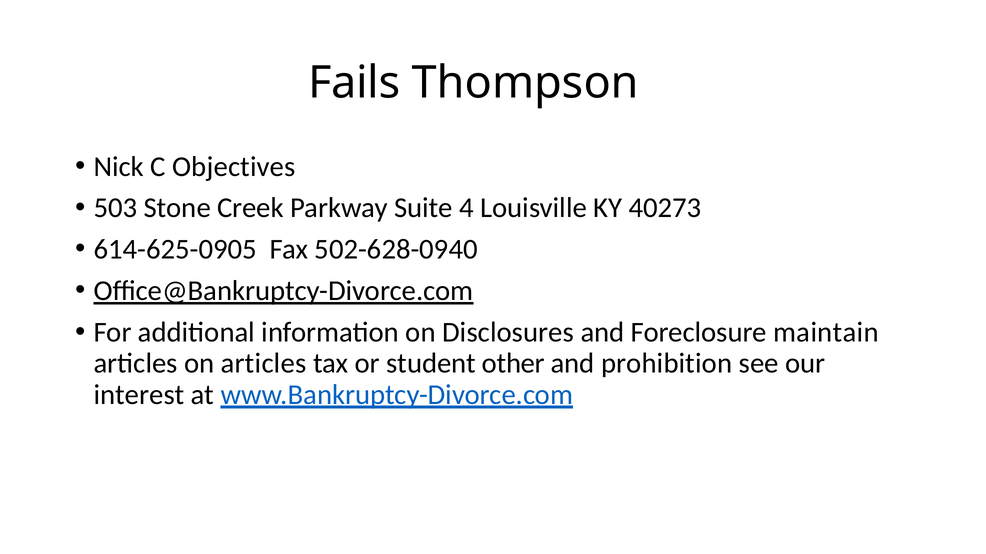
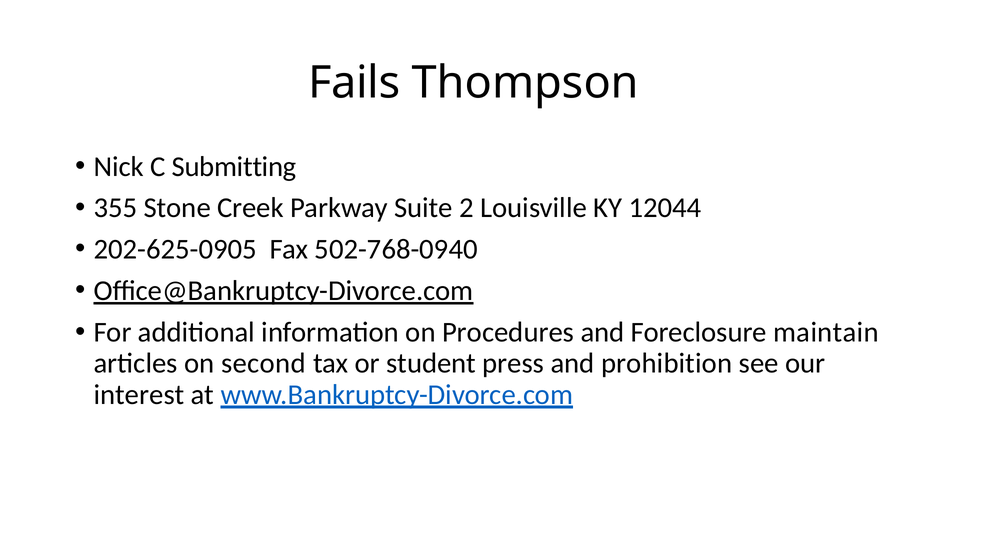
Objectives: Objectives -> Submitting
503: 503 -> 355
4: 4 -> 2
40273: 40273 -> 12044
614-625-0905: 614-625-0905 -> 202-625-0905
502-628-0940: 502-628-0940 -> 502-768-0940
Disclosures: Disclosures -> Procedures
on articles: articles -> second
other: other -> press
